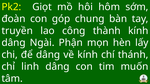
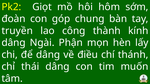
về kính: kính -> điều
linh: linh -> thái
